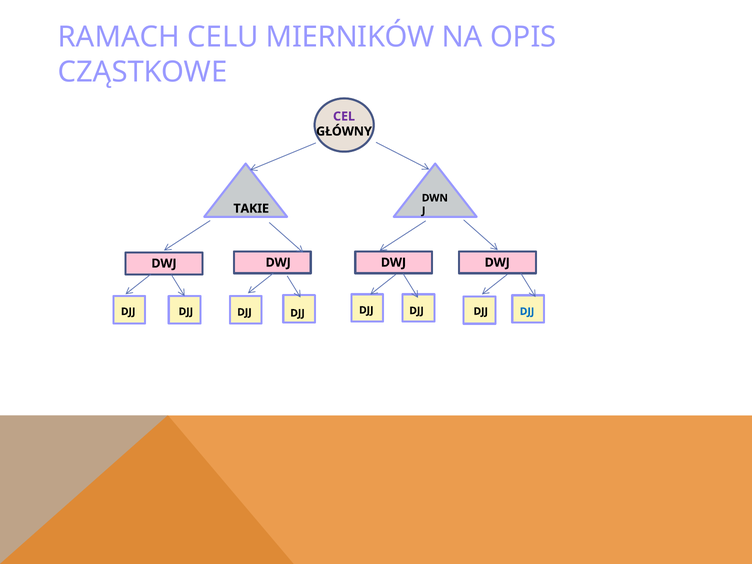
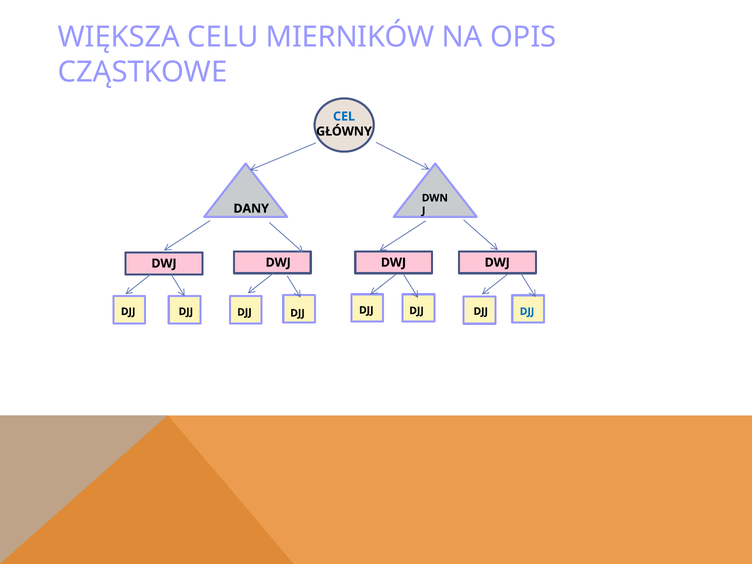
RAMACH: RAMACH -> WIĘKSZA
CEL colour: purple -> blue
TAKIE: TAKIE -> DANY
